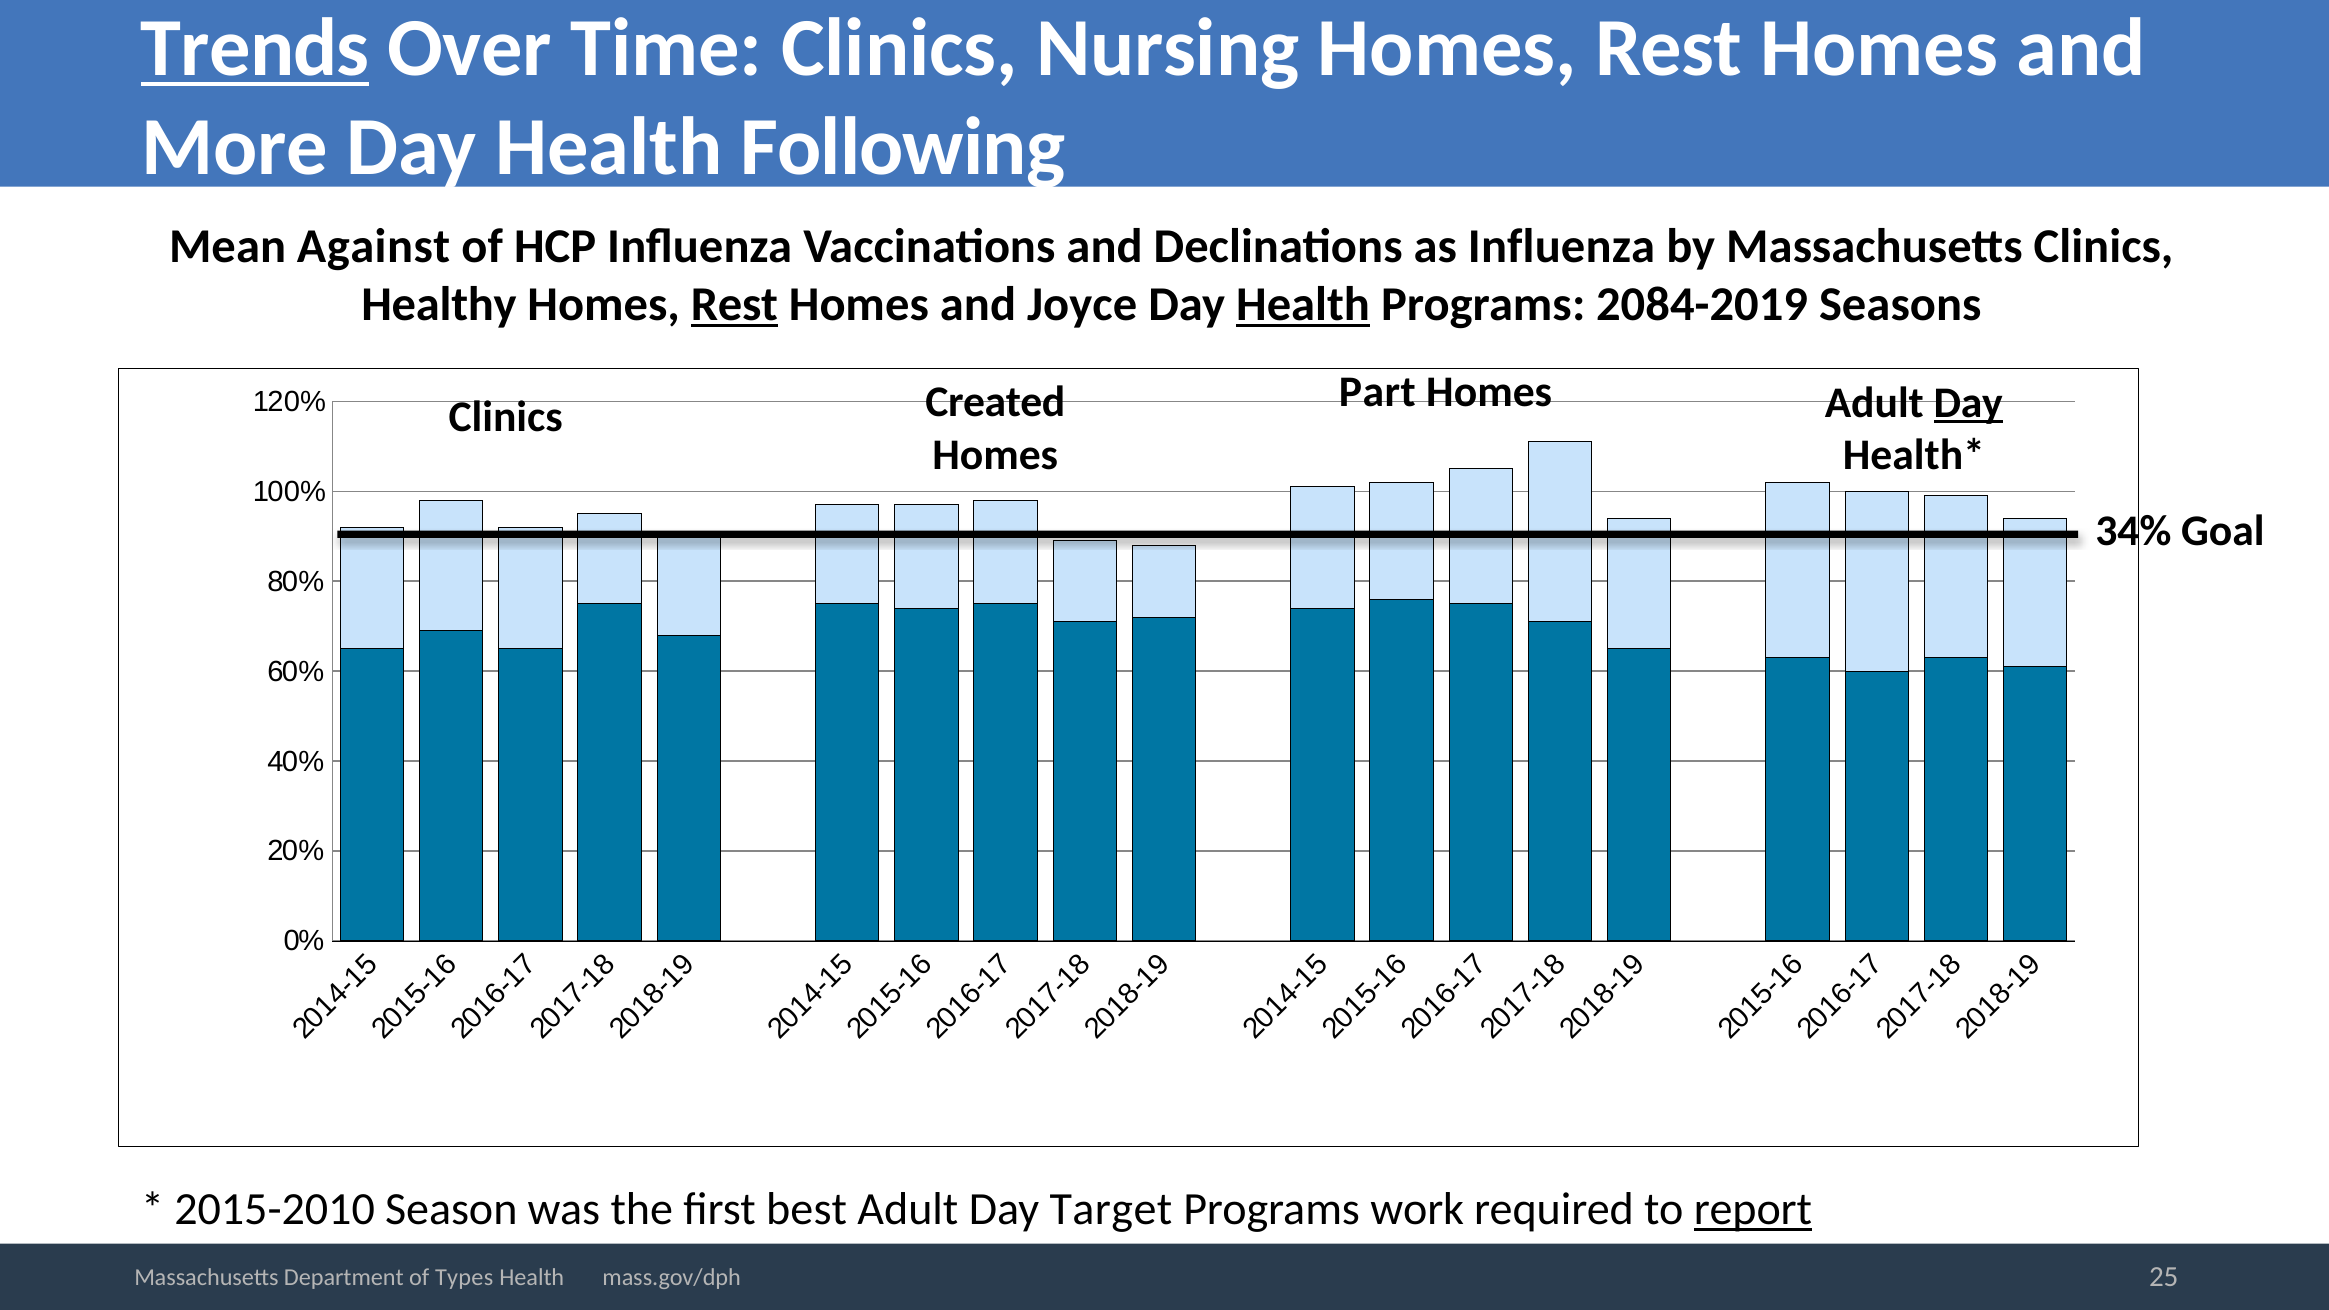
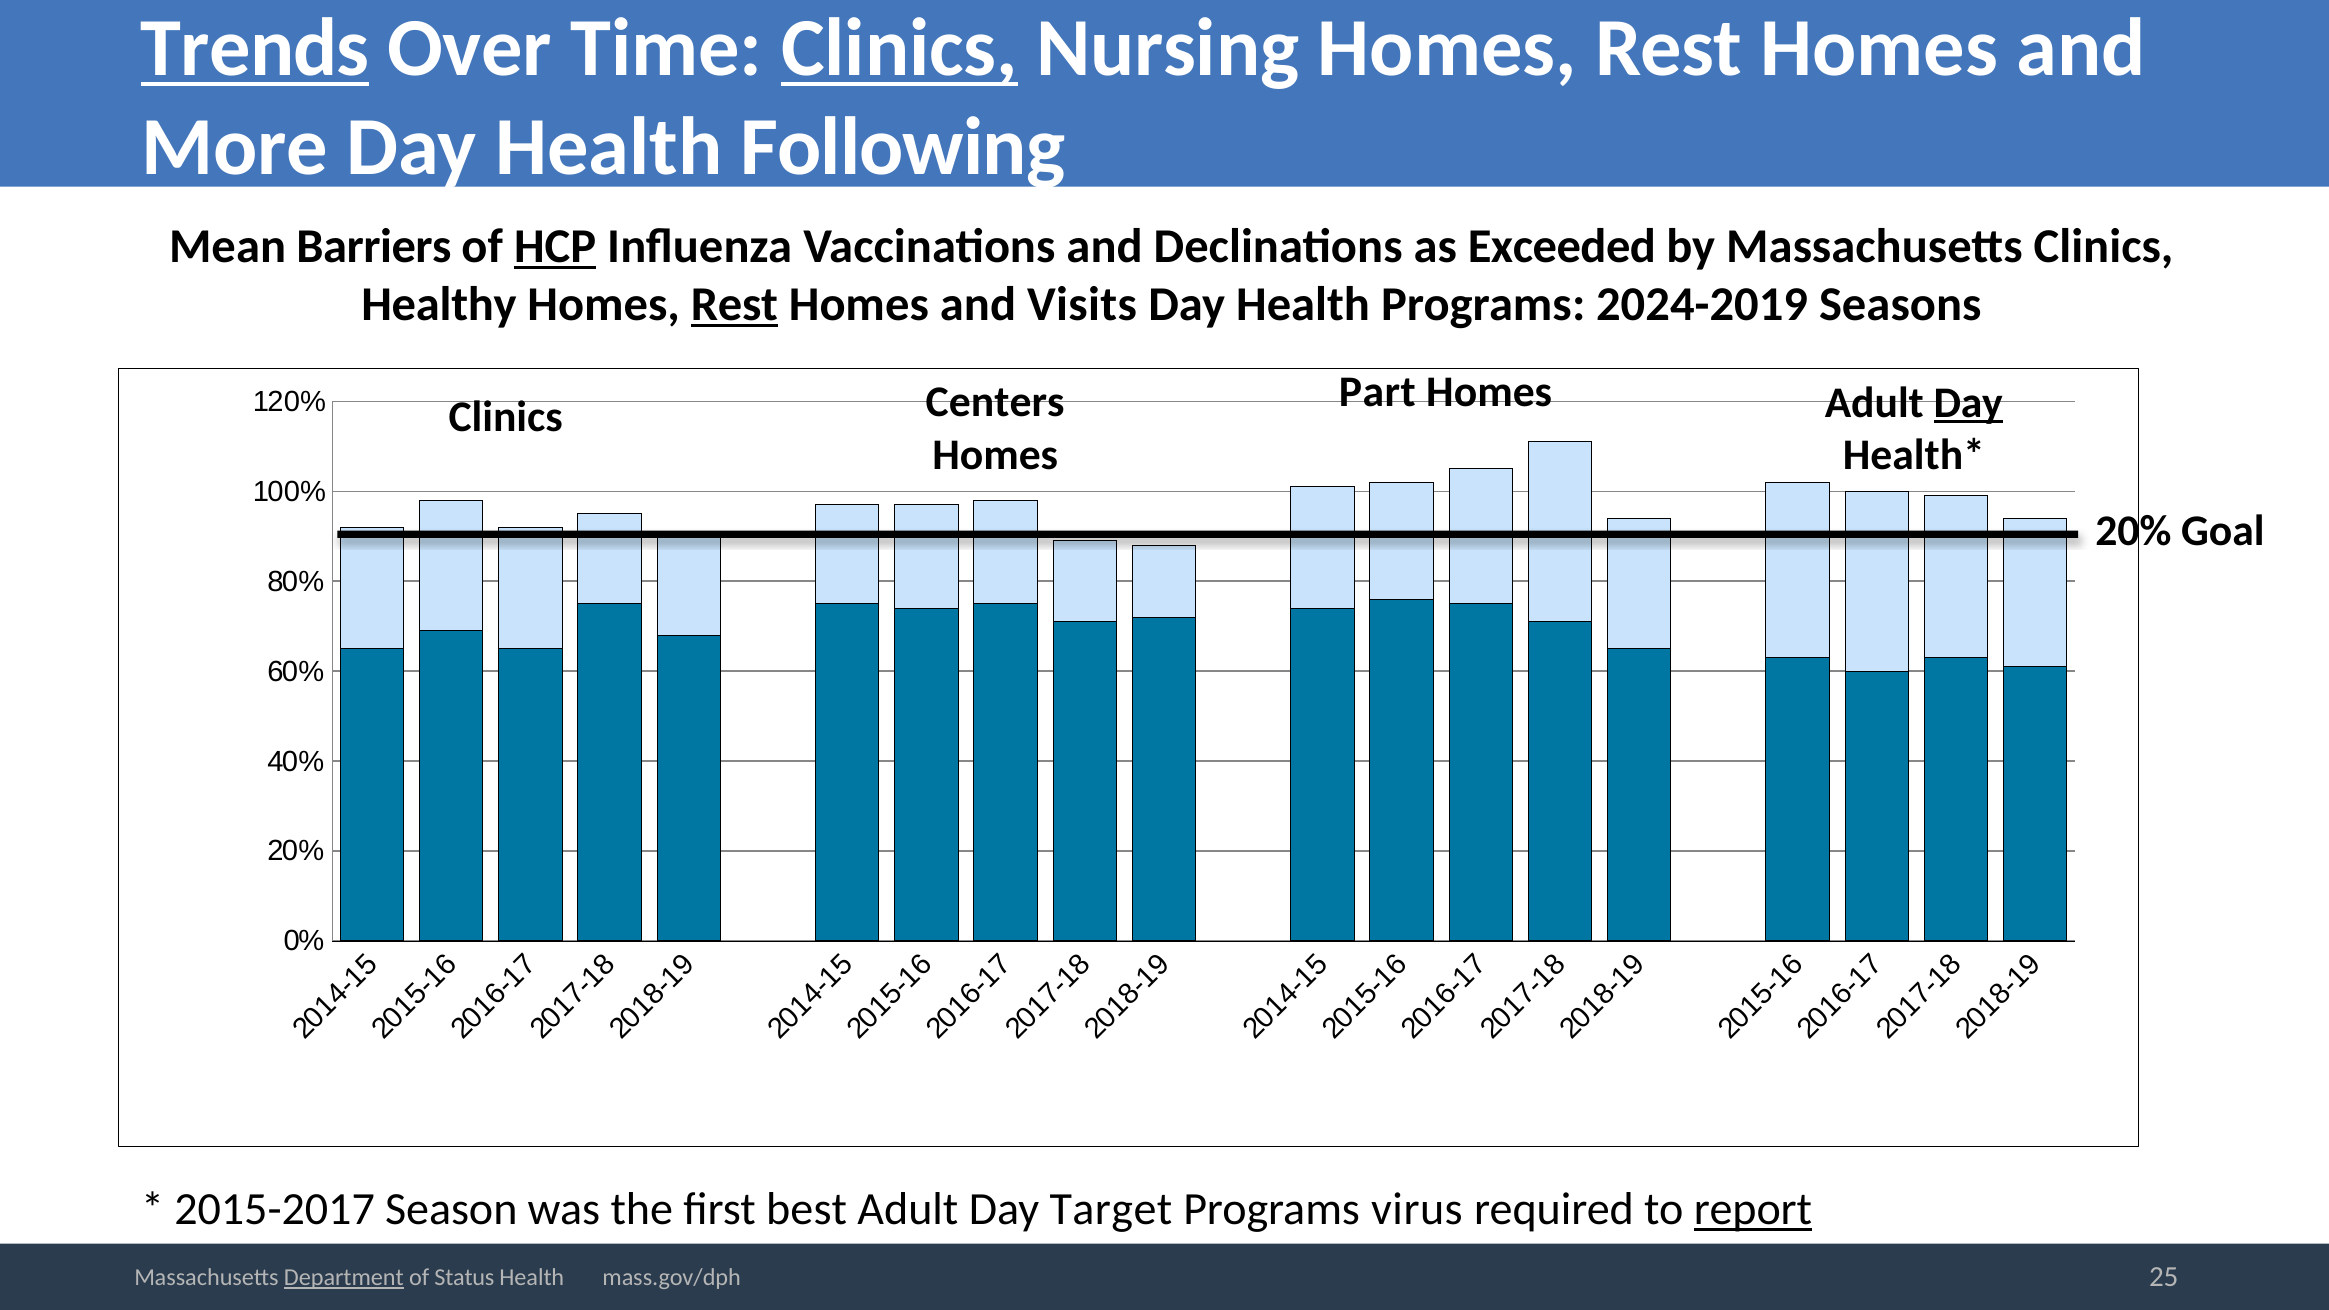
Clinics at (899, 49) underline: none -> present
Against: Against -> Barriers
HCP underline: none -> present
as Influenza: Influenza -> Exceeded
Joyce: Joyce -> Visits
Health at (1303, 305) underline: present -> none
2084-2019: 2084-2019 -> 2024-2019
Created: Created -> Centers
34% at (2133, 531): 34% -> 20%
2015-2010: 2015-2010 -> 2015-2017
work: work -> virus
Department underline: none -> present
Types: Types -> Status
